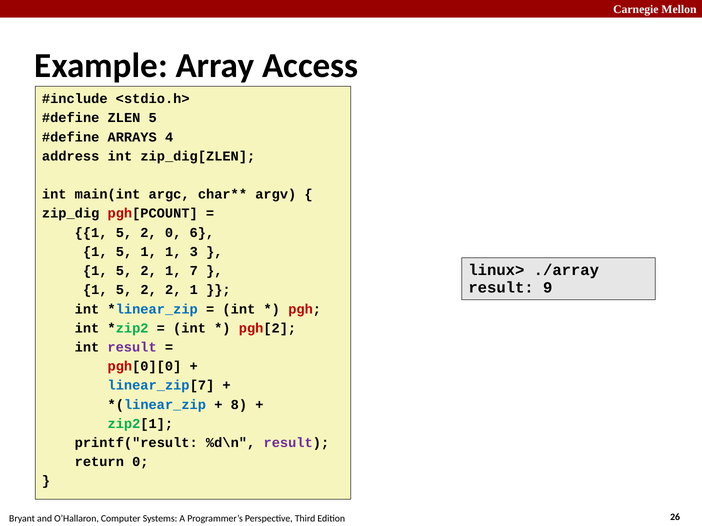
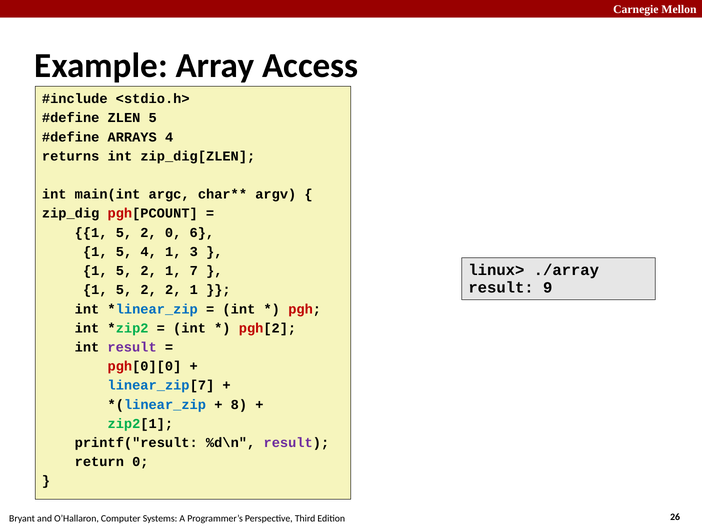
address: address -> returns
5 1: 1 -> 4
